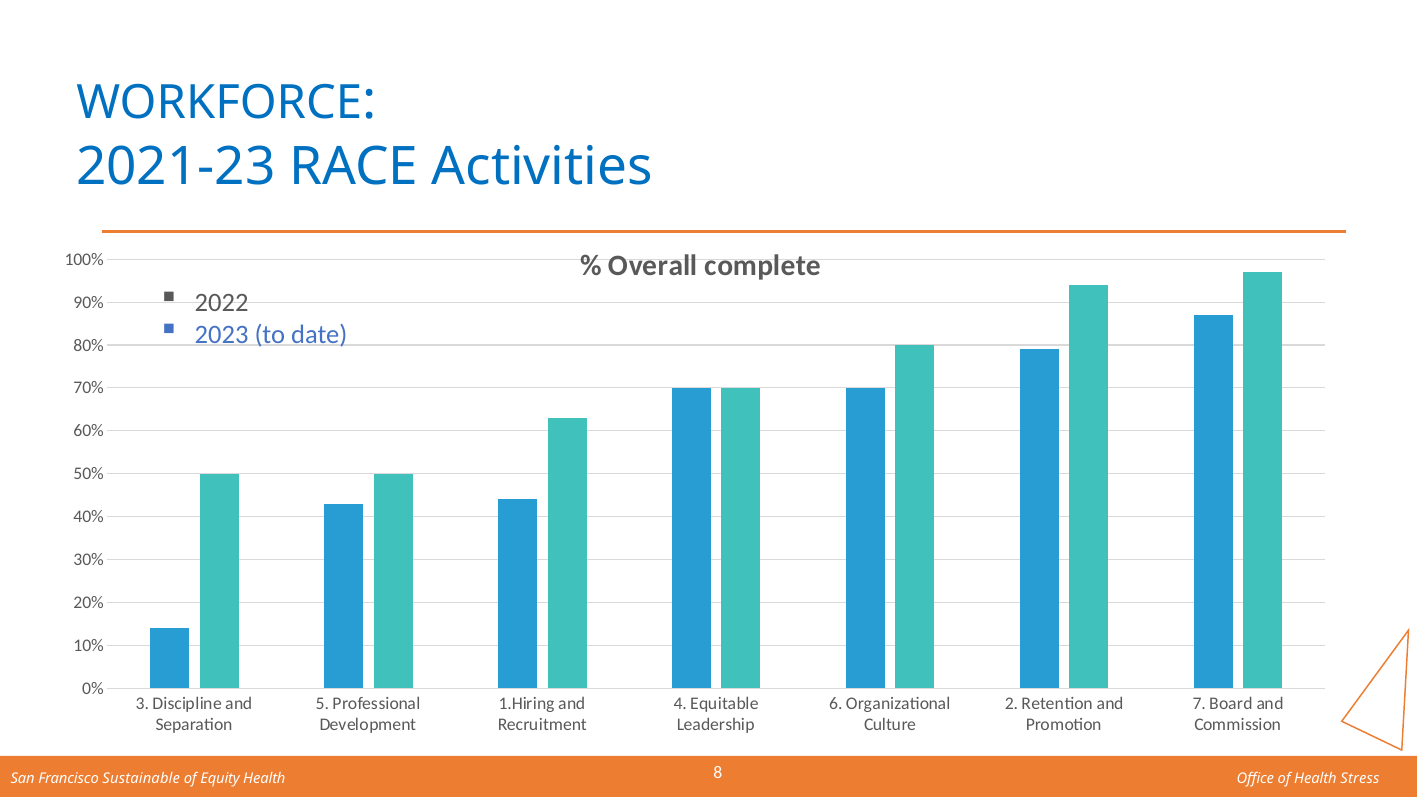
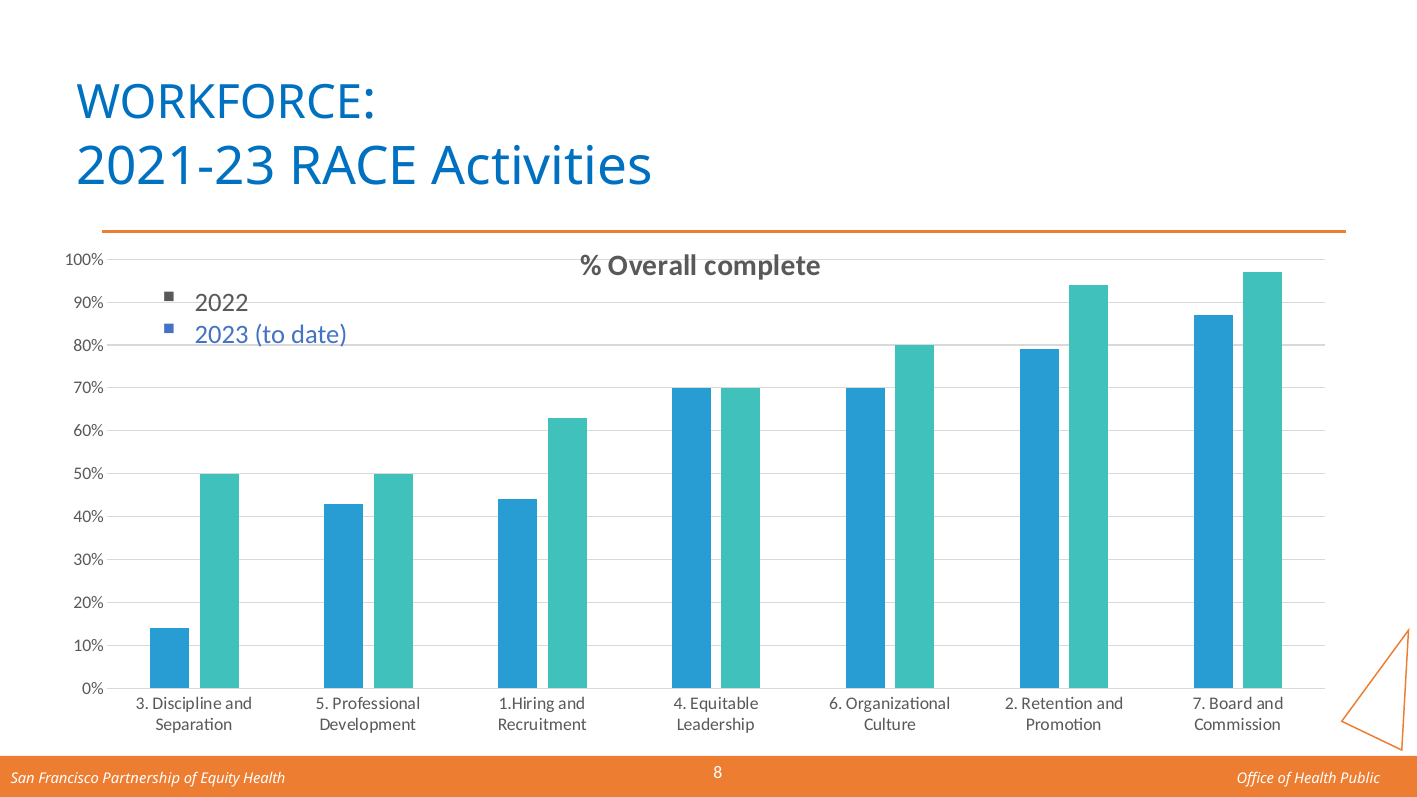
Stress: Stress -> Public
Sustainable: Sustainable -> Partnership
